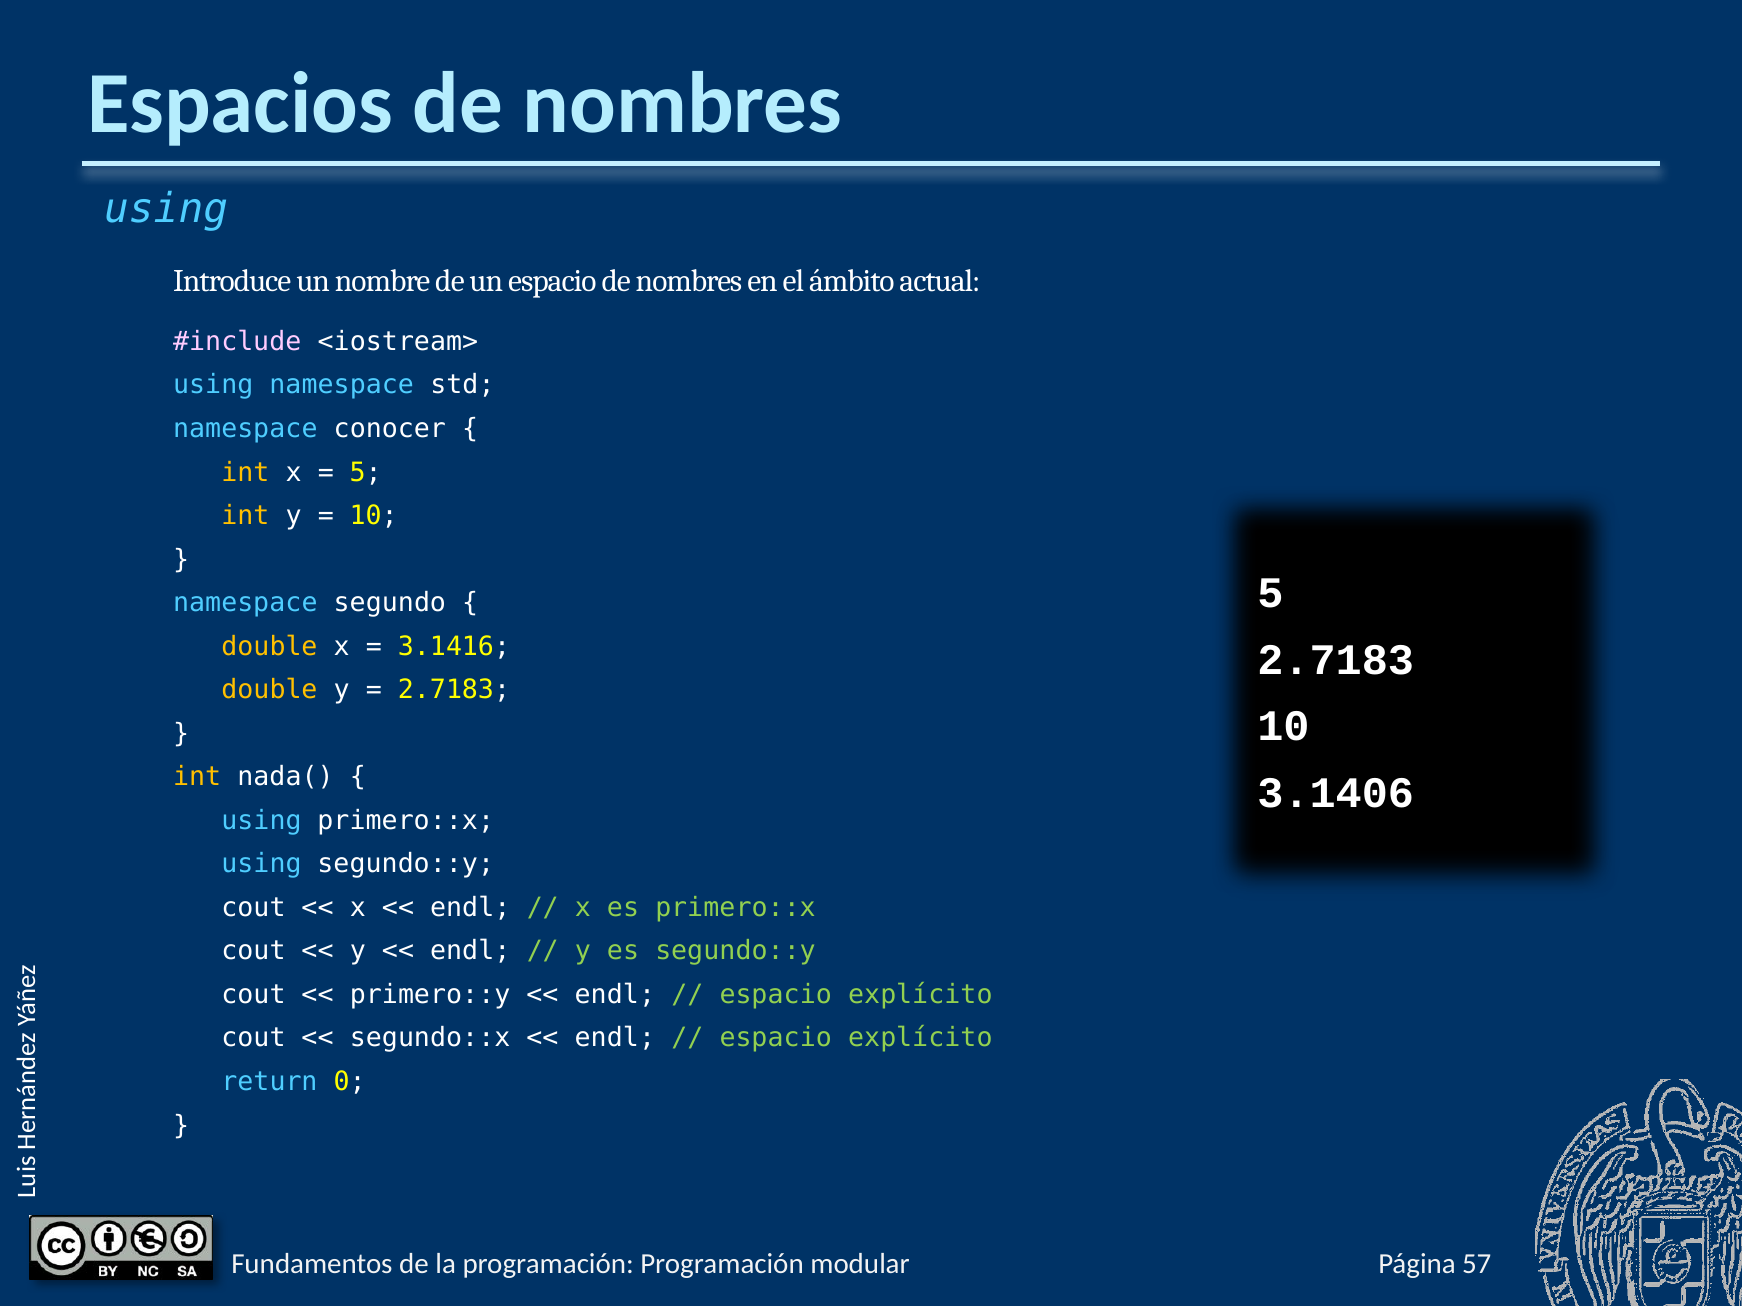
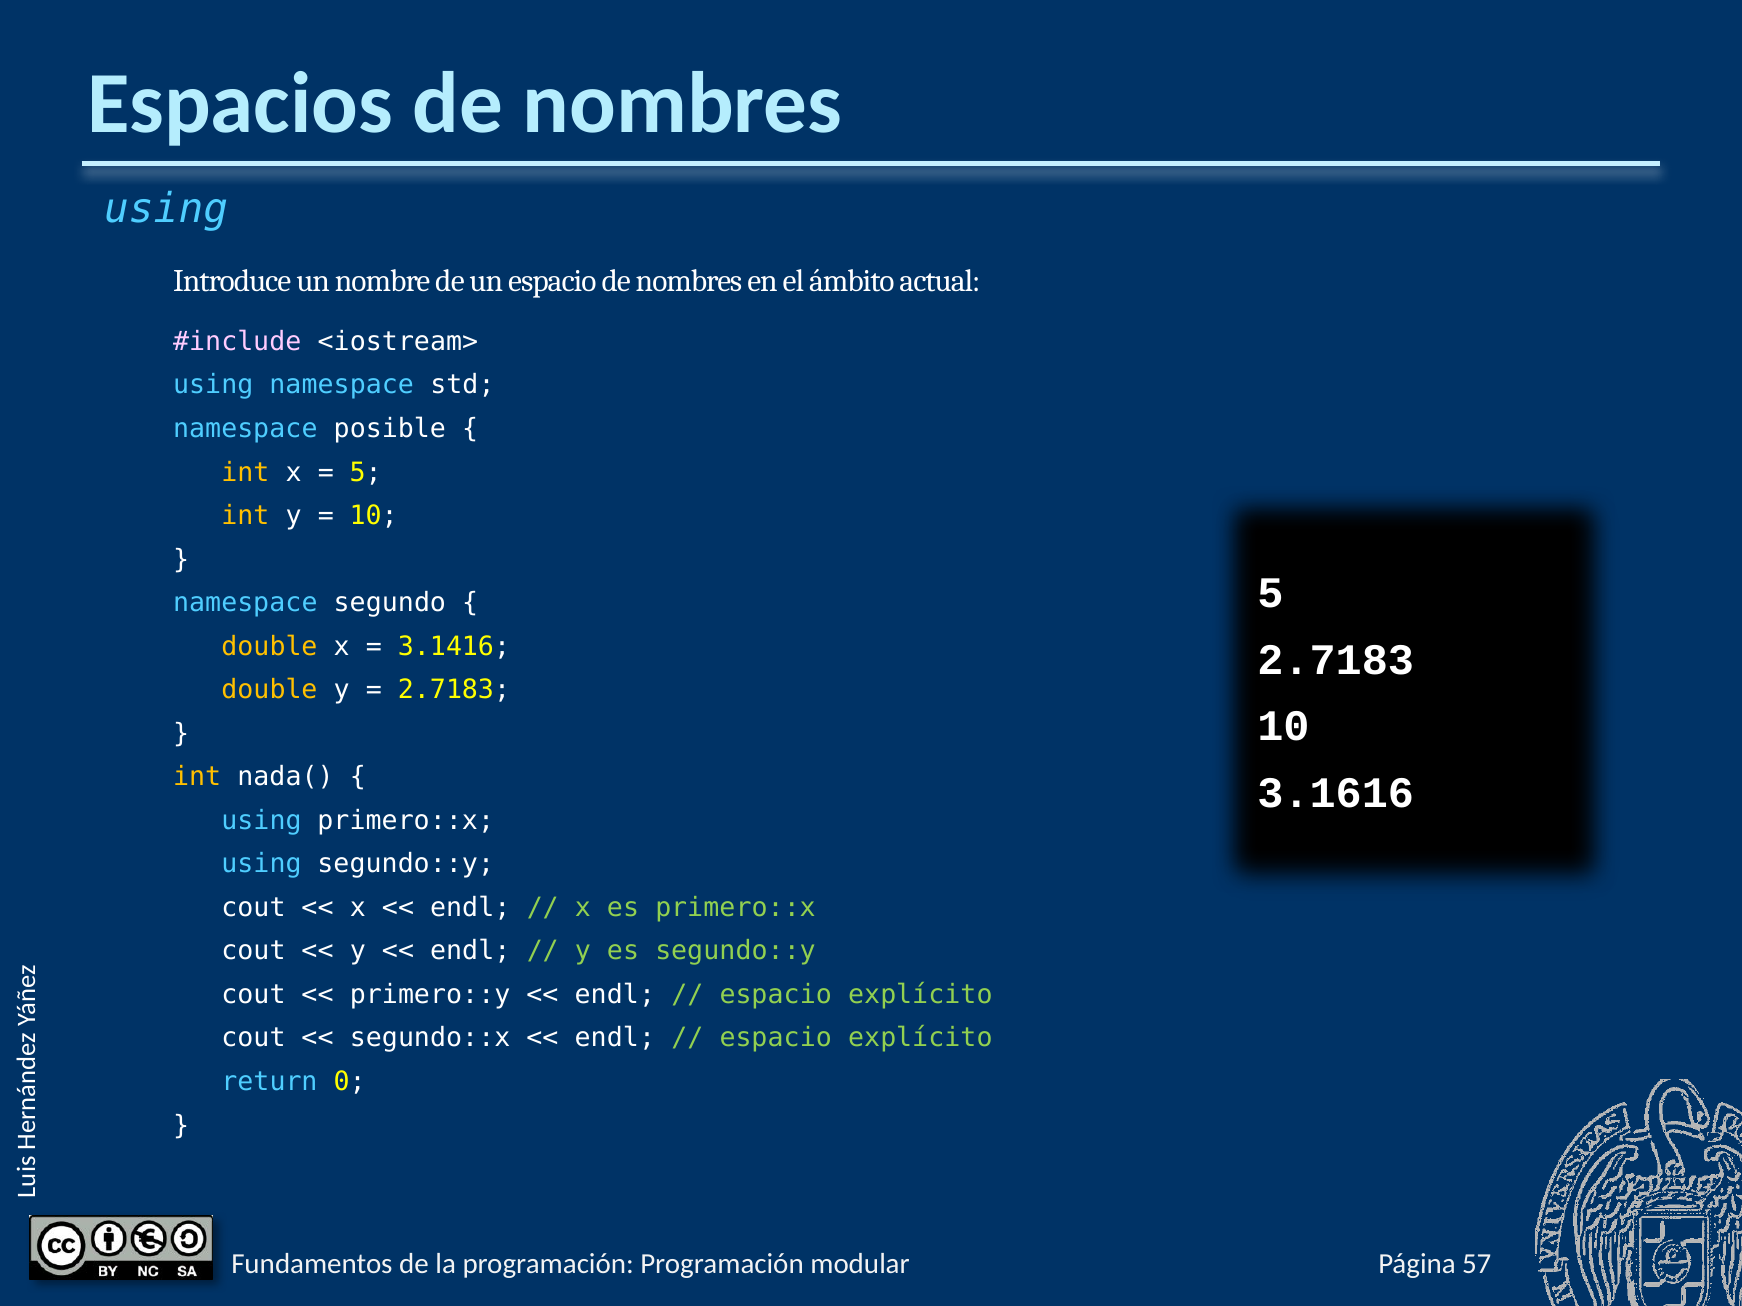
conocer: conocer -> posible
3.1406: 3.1406 -> 3.1616
